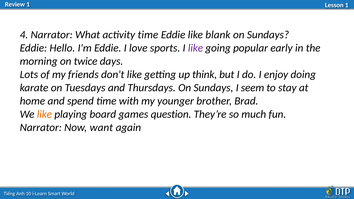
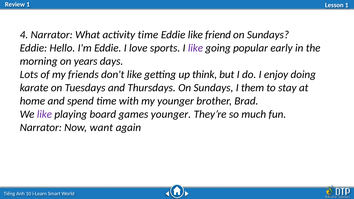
blank: blank -> friend
twice: twice -> years
seem: seem -> them
like at (44, 114) colour: orange -> purple
games question: question -> younger
